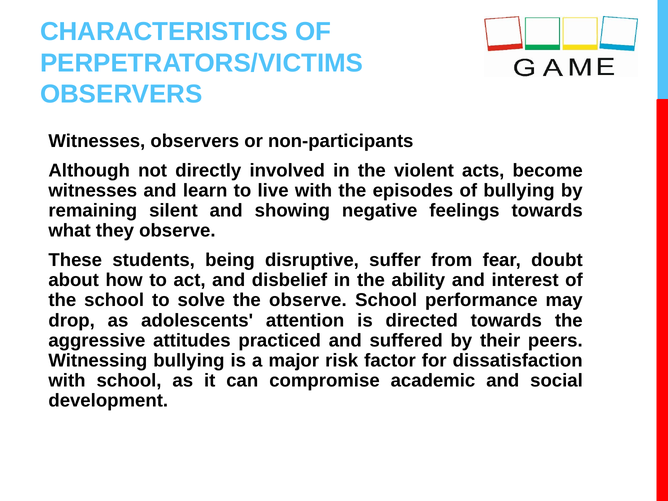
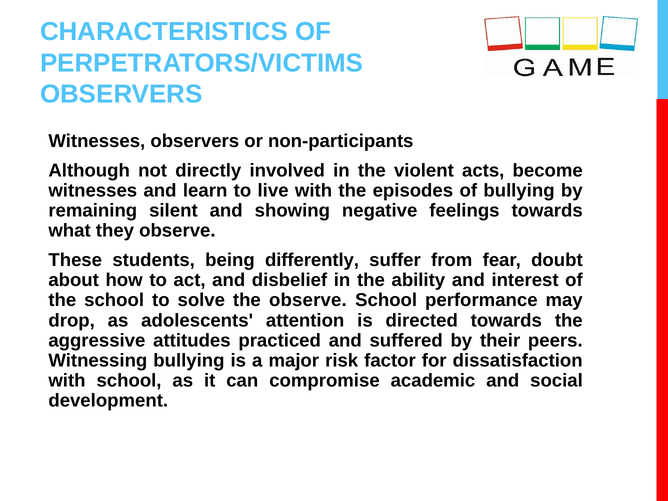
disruptive: disruptive -> differently
